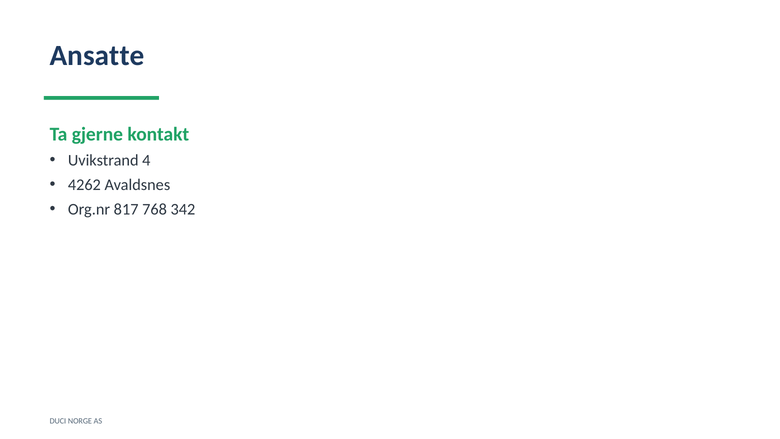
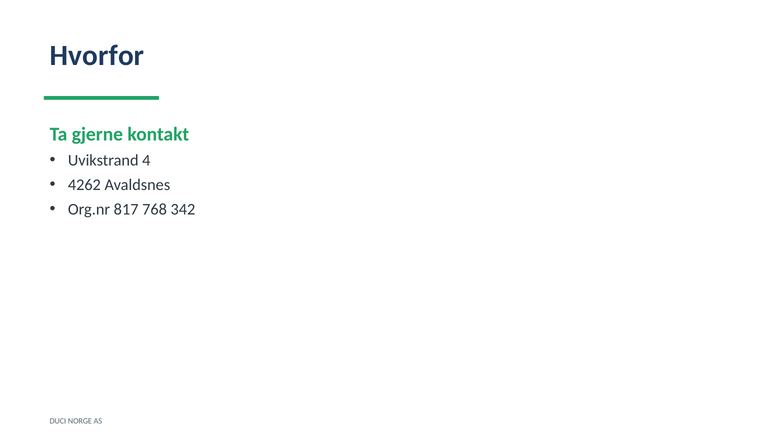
Ansatte: Ansatte -> Hvorfor
